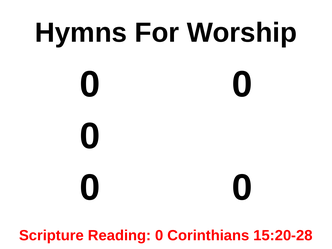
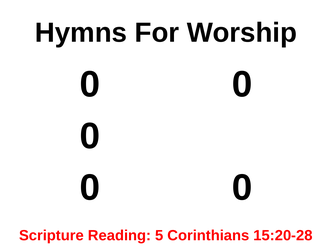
Reading 0: 0 -> 5
